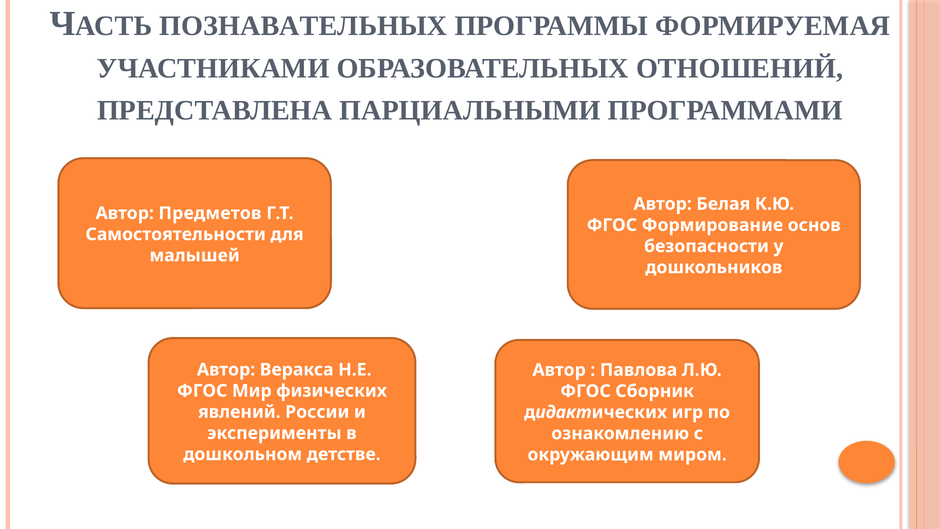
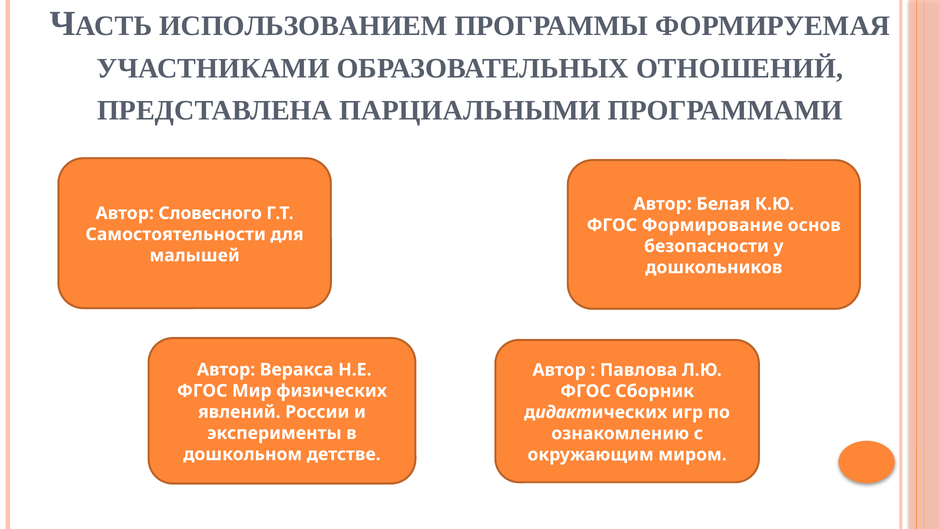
ПОЗНАВАТЕЛЬНЫХ: ПОЗНАВАТЕЛЬНЫХ -> ИСПОЛЬЗОВАНИЕМ
Предметов: Предметов -> Словесного
